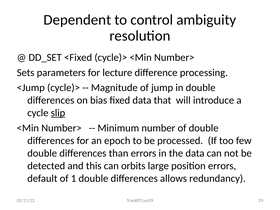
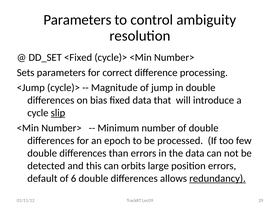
Dependent at (77, 20): Dependent -> Parameters
lecture: lecture -> correct
1: 1 -> 6
redundancy underline: none -> present
